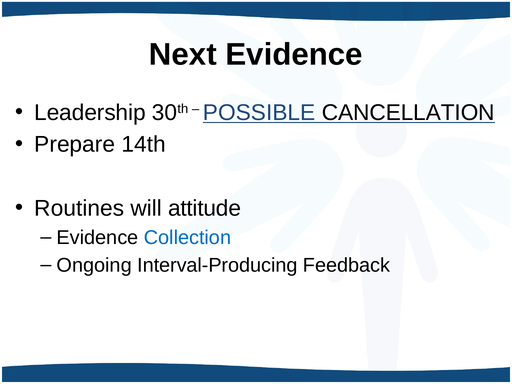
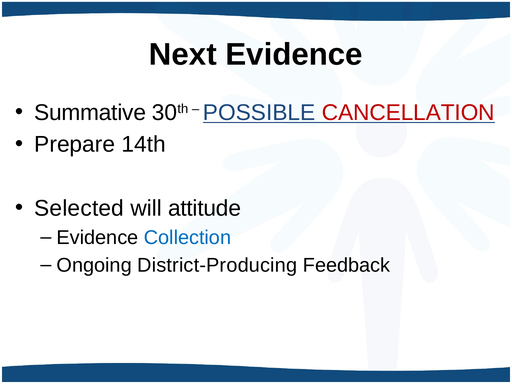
Leadership: Leadership -> Summative
CANCELLATION colour: black -> red
Routines: Routines -> Selected
Interval-Producing: Interval-Producing -> District-Producing
